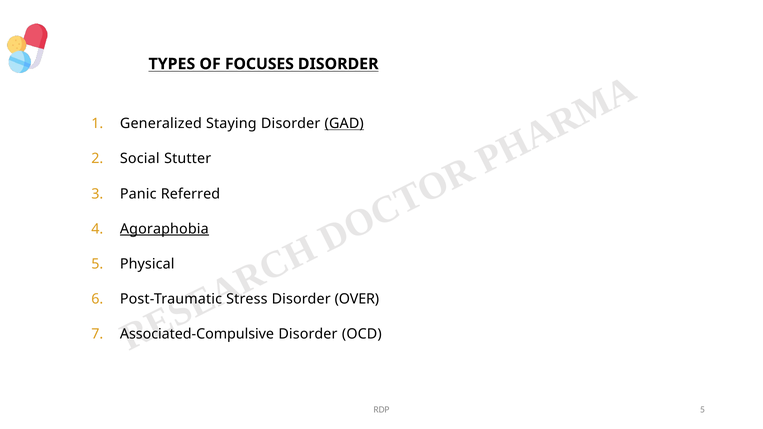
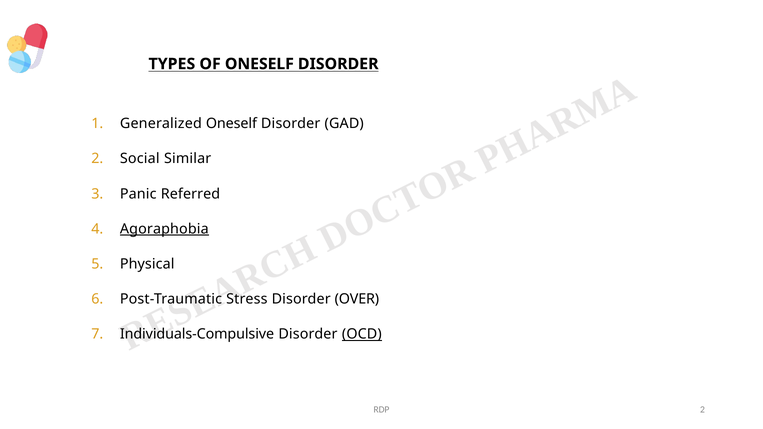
OF FOCUSES: FOCUSES -> ONESELF
Generalized Staying: Staying -> Oneself
GAD underline: present -> none
Stutter: Stutter -> Similar
Associated-Compulsive: Associated-Compulsive -> Individuals-Compulsive
OCD underline: none -> present
RDP 5: 5 -> 2
